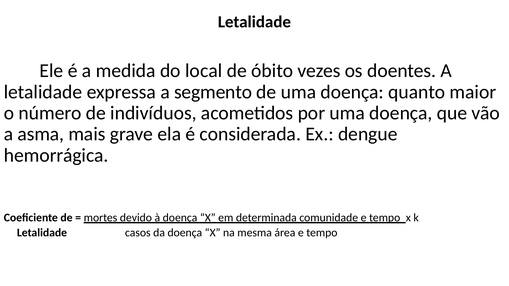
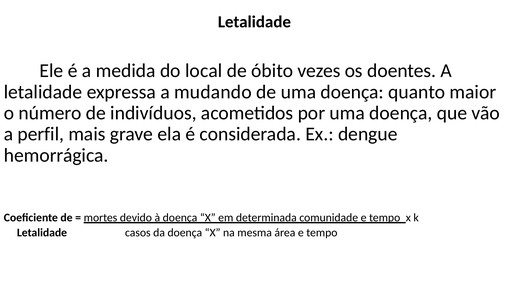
segmento: segmento -> mudando
asma: asma -> perfil
